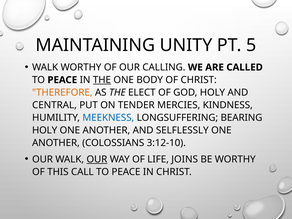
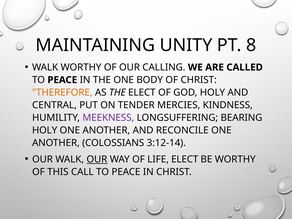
5: 5 -> 8
THE at (102, 80) underline: present -> none
MEEKNESS colour: blue -> purple
SELFLESSLY: SELFLESSLY -> RECONCILE
3:12-10: 3:12-10 -> 3:12-14
LIFE JOINS: JOINS -> ELECT
